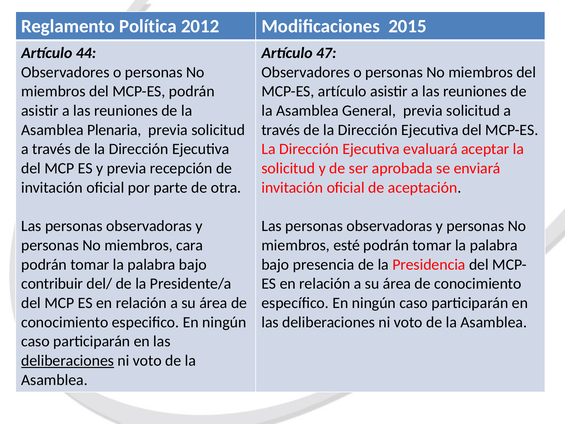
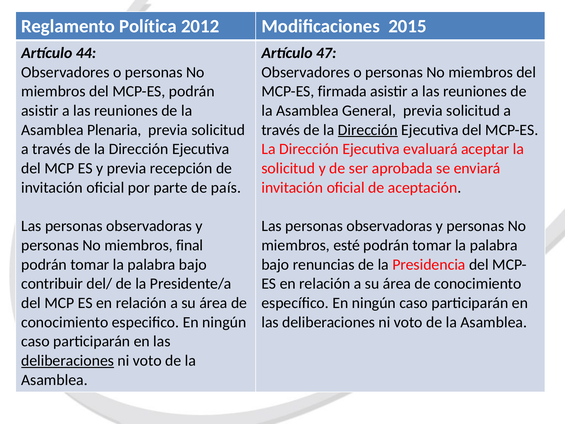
MCP-ES artículo: artículo -> firmada
Dirección at (368, 130) underline: none -> present
otra: otra -> país
cara: cara -> final
presencia: presencia -> renuncias
